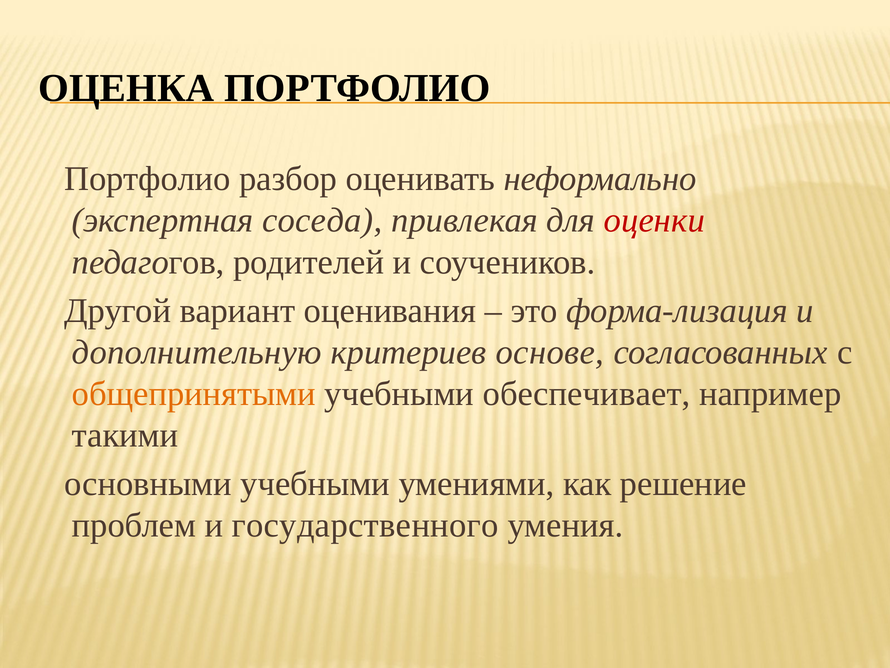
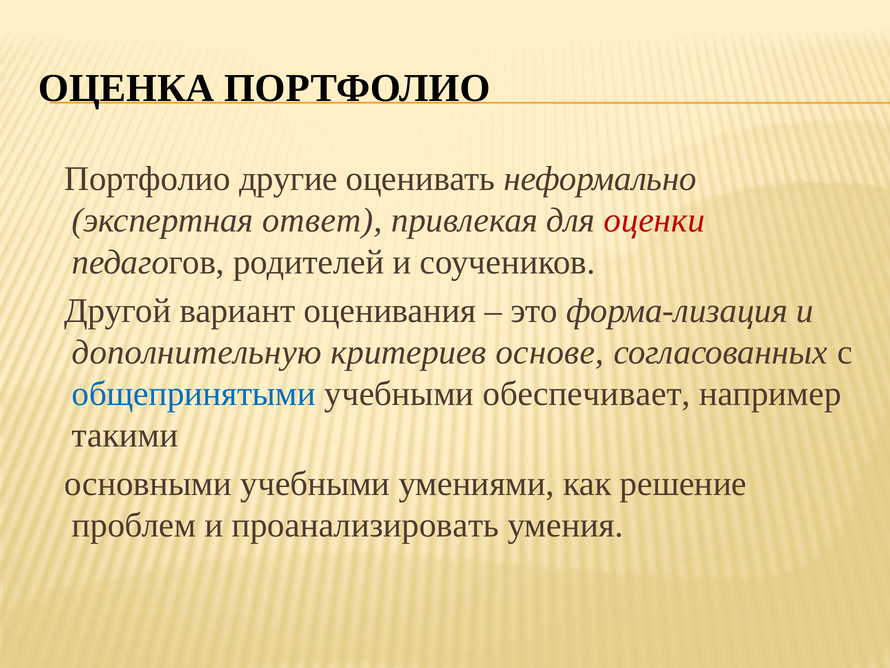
разбор: разбор -> другие
соседа: соседа -> ответ
общепринятыми colour: orange -> blue
государственного: государственного -> проанализировать
